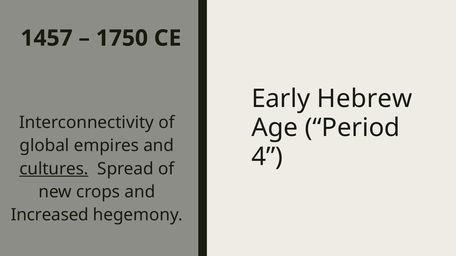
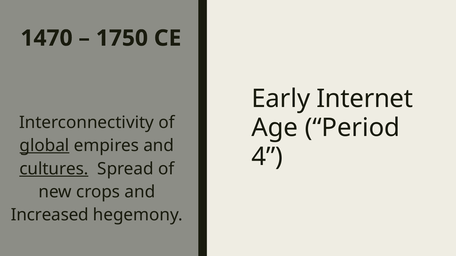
1457: 1457 -> 1470
Hebrew: Hebrew -> Internet
global underline: none -> present
